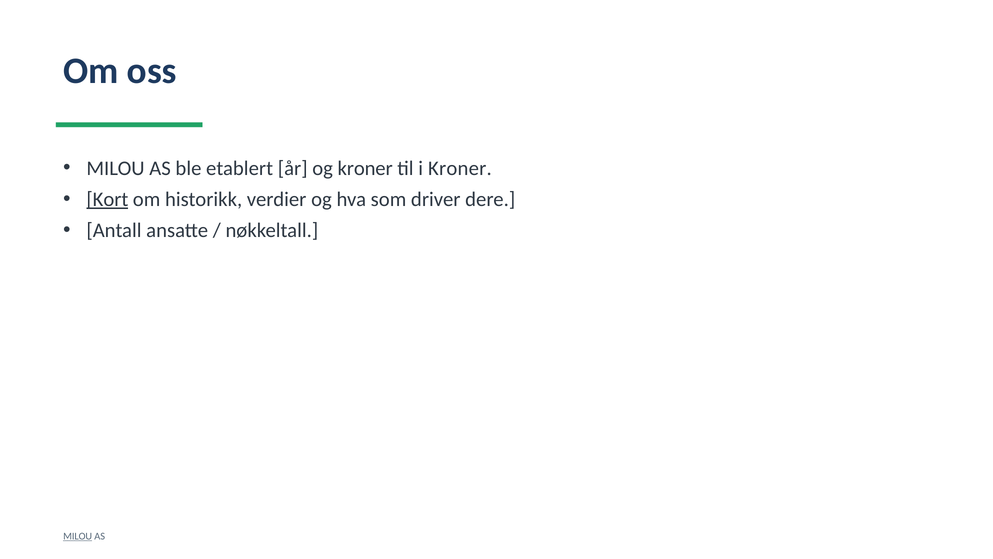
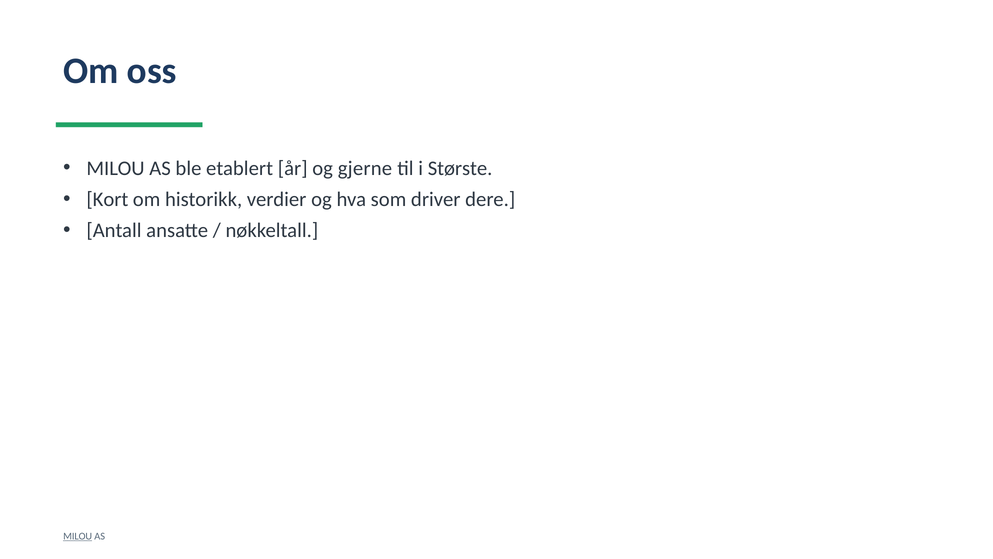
og kroner: kroner -> gjerne
i Kroner: Kroner -> Største
Kort underline: present -> none
